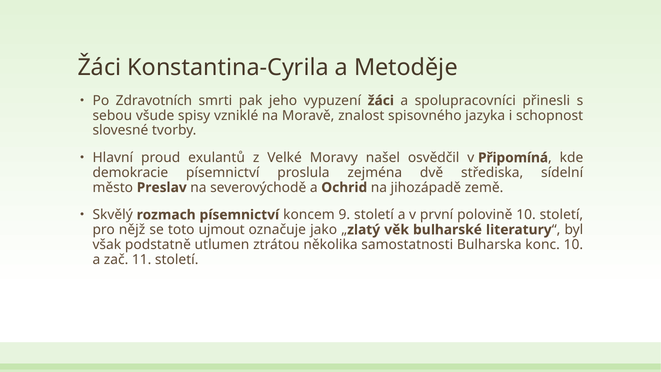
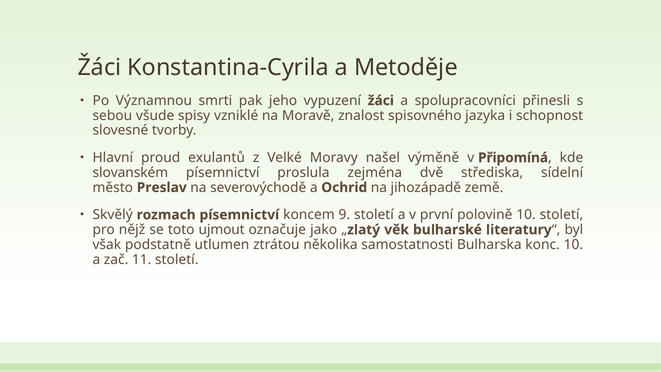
Zdravotních: Zdravotních -> Významnou
osvědčil: osvědčil -> výměně
demokracie: demokracie -> slovanském
